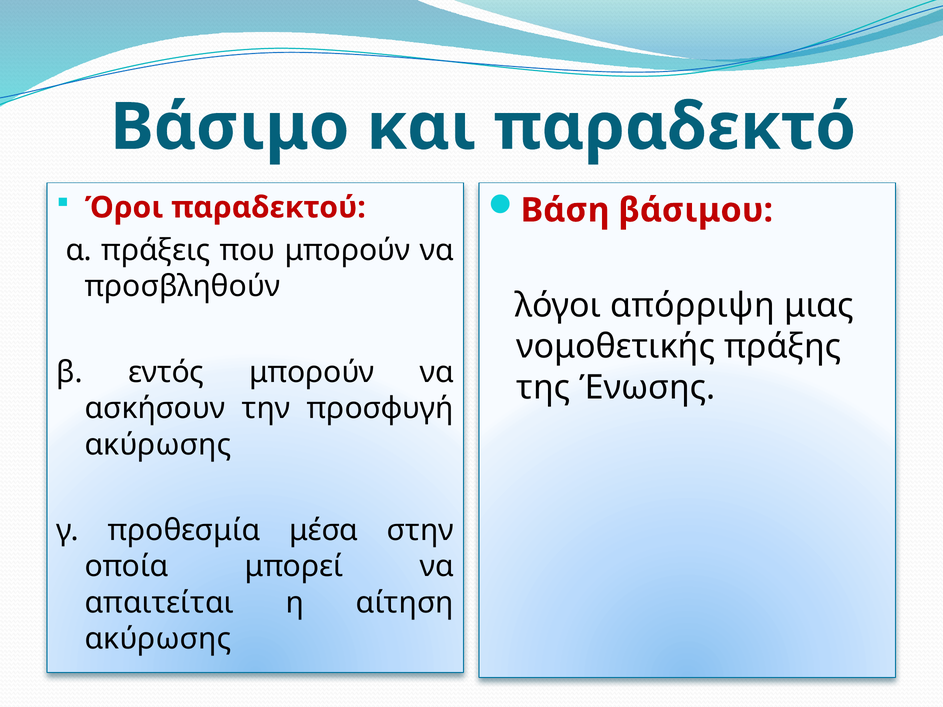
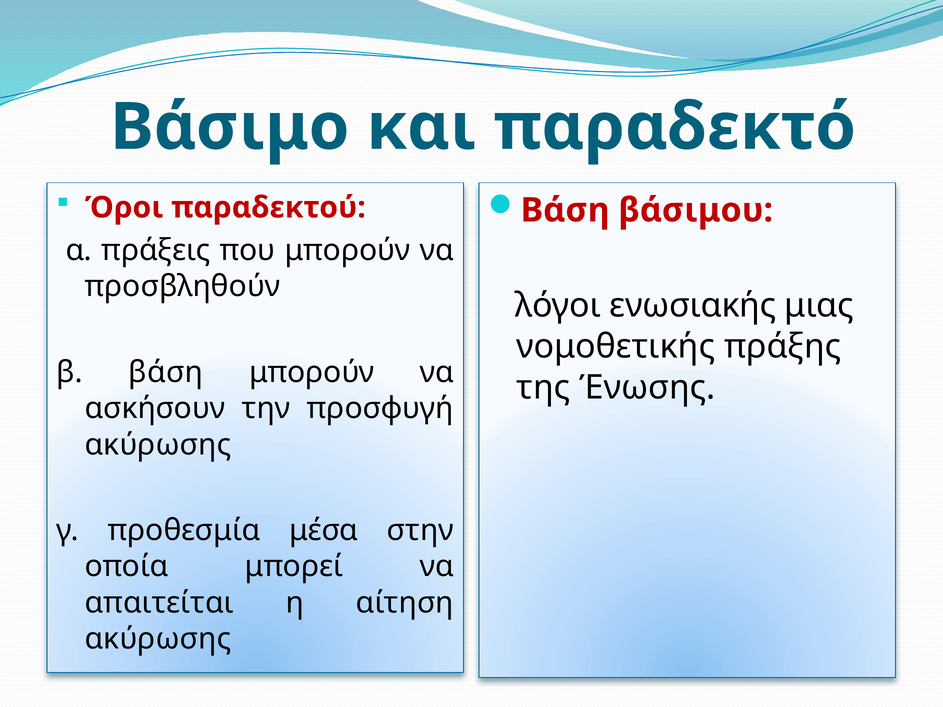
απόρριψη: απόρριψη -> ενωσιακής
β εντός: εντός -> βάση
